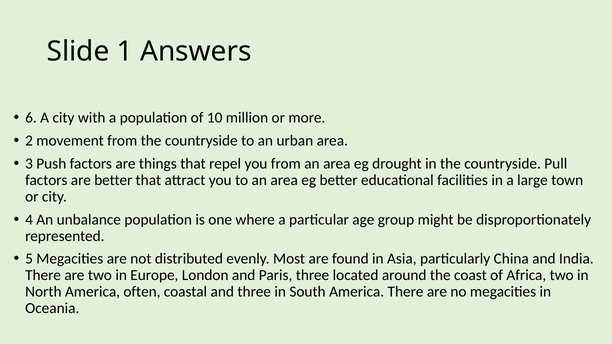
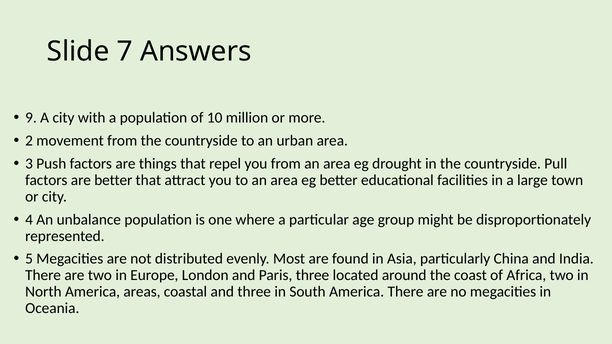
1: 1 -> 7
6: 6 -> 9
often: often -> areas
